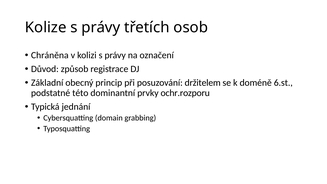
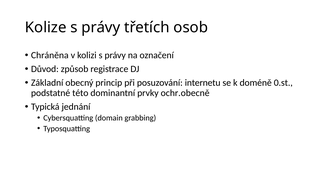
držitelem: držitelem -> internetu
6.st: 6.st -> 0.st
ochr.rozporu: ochr.rozporu -> ochr.obecně
